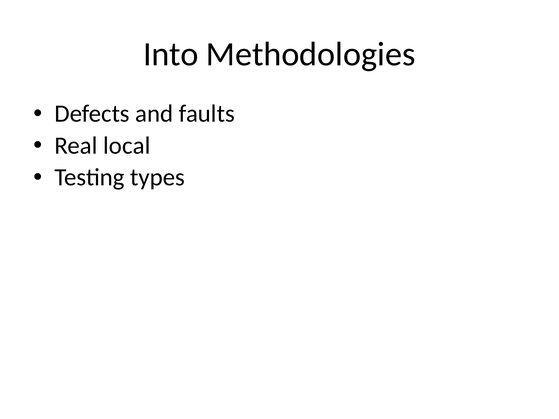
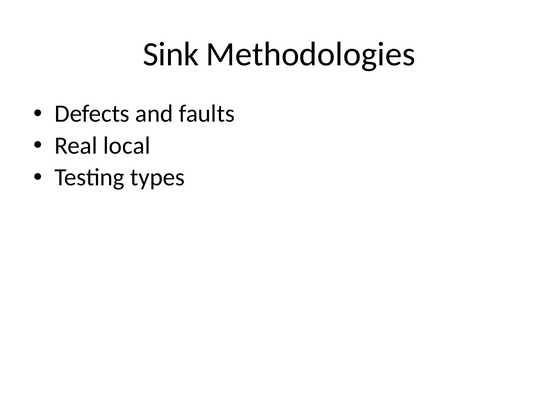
Into: Into -> Sink
